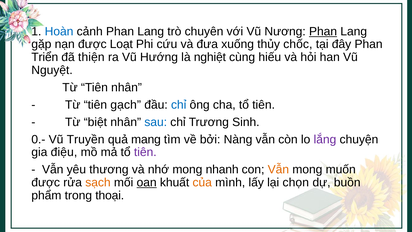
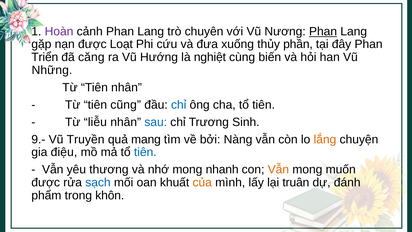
Hoàn colour: blue -> purple
chốc: chốc -> phần
thiện: thiện -> căng
hiếu: hiếu -> biến
Nguyệt: Nguyệt -> Những
gạch: gạch -> cũng
biệt: biệt -> liễu
0.-: 0.- -> 9.-
lắng colour: purple -> orange
tiên at (145, 152) colour: purple -> blue
sạch colour: orange -> blue
oan underline: present -> none
chọn: chọn -> truân
buồn: buồn -> đánh
thoại: thoại -> khôn
